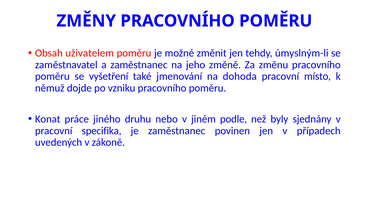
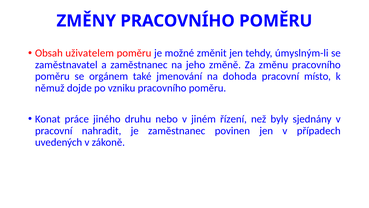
vyšetření: vyšetření -> orgánem
podle: podle -> řízení
specifika: specifika -> nahradit
